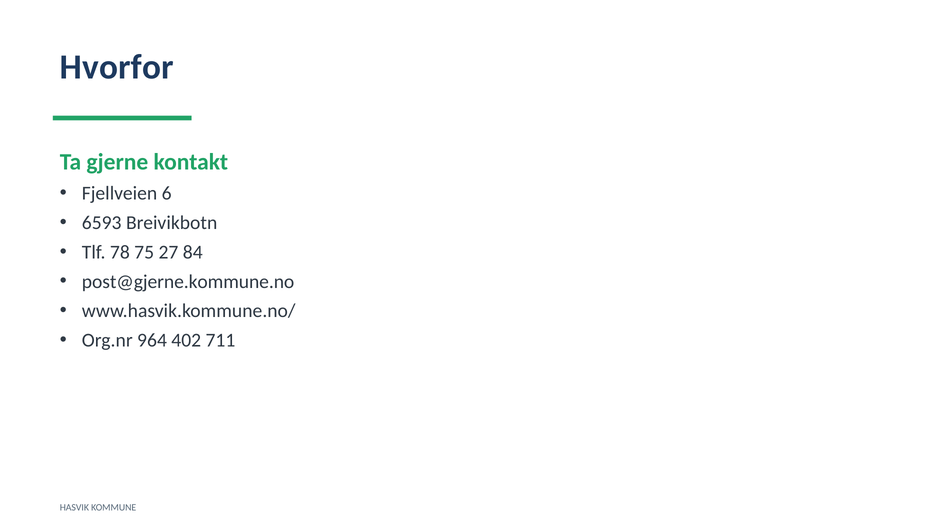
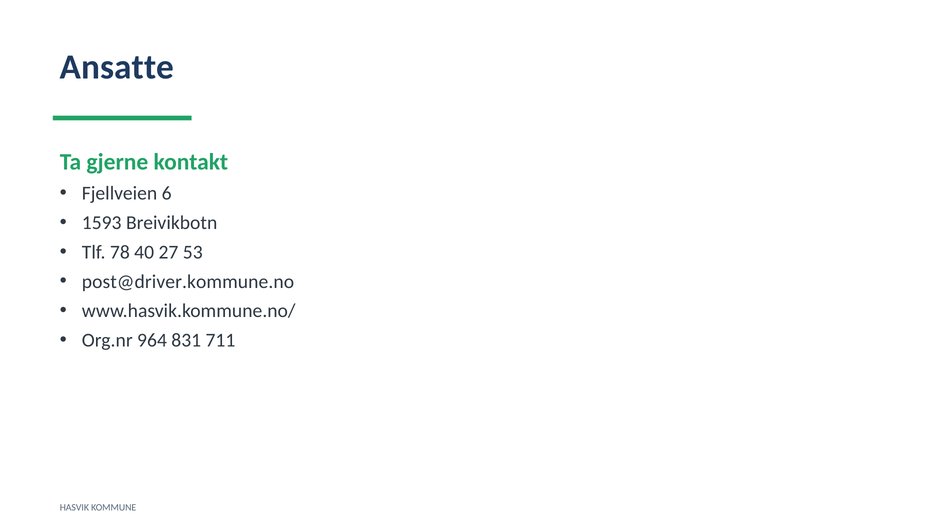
Hvorfor: Hvorfor -> Ansatte
6593: 6593 -> 1593
75: 75 -> 40
84: 84 -> 53
post@gjerne.kommune.no: post@gjerne.kommune.no -> post@driver.kommune.no
402: 402 -> 831
